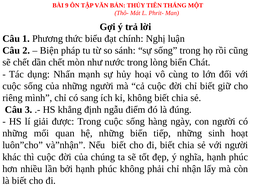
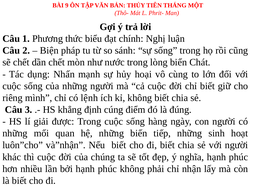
sang: sang -> lệnh
ngẫu: ngẫu -> cúng
